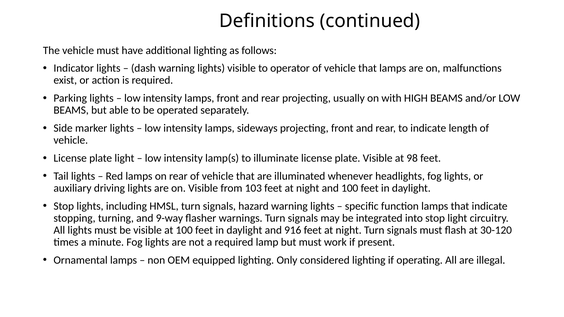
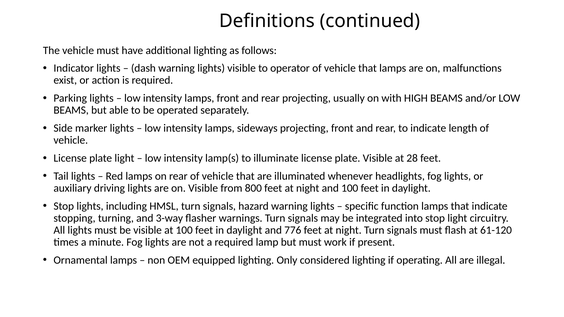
98: 98 -> 28
103: 103 -> 800
9-way: 9-way -> 3-way
916: 916 -> 776
30-120: 30-120 -> 61-120
